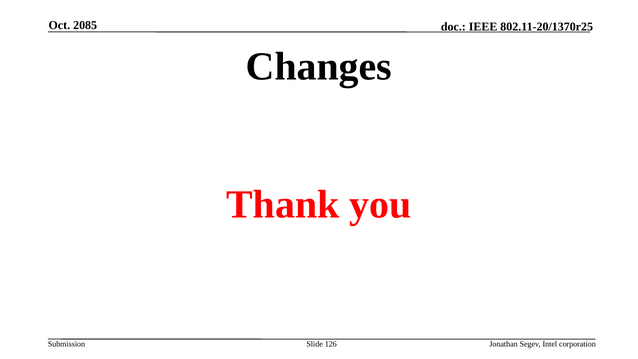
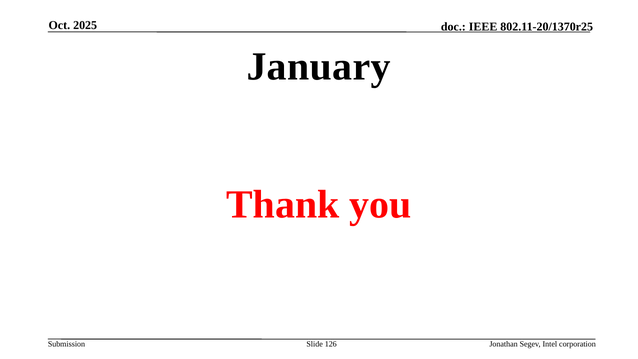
2085: 2085 -> 2025
Changes: Changes -> January
